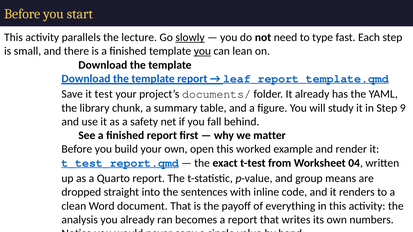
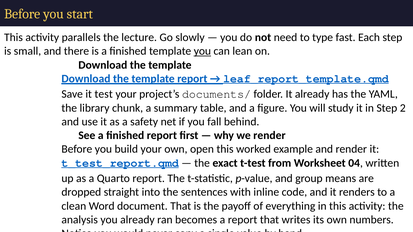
slowly underline: present -> none
9: 9 -> 2
we matter: matter -> render
